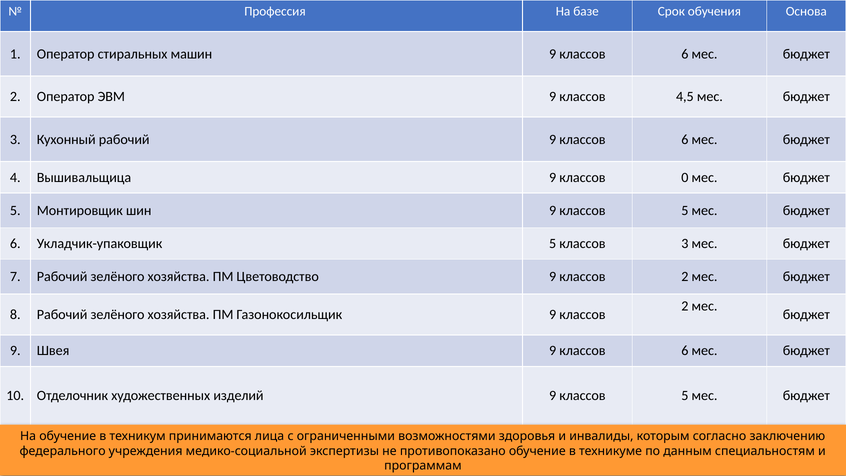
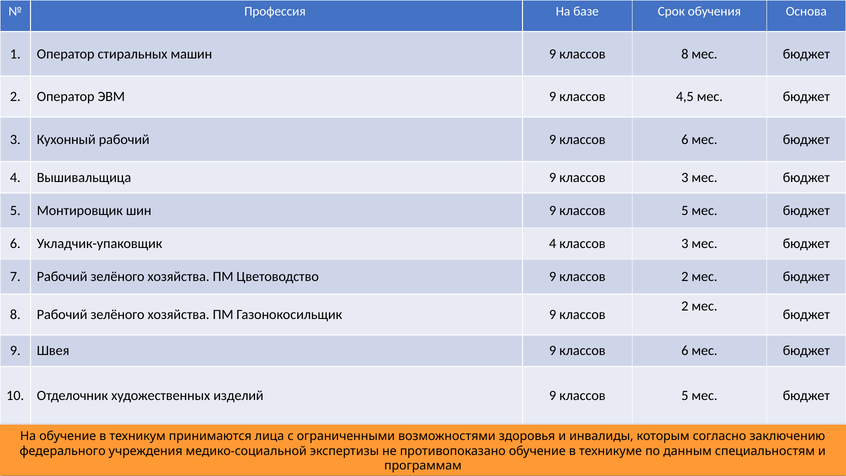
машин 9 классов 6: 6 -> 8
9 классов 0: 0 -> 3
Укладчик-упаковщик 5: 5 -> 4
